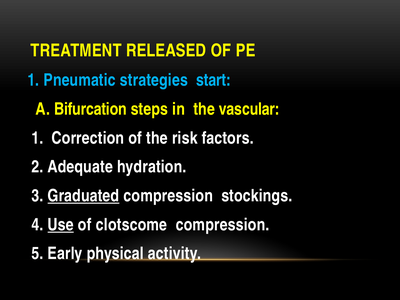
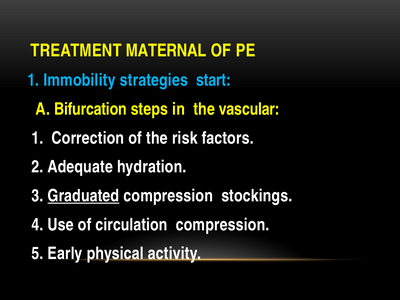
RELEASED: RELEASED -> MATERNAL
Pneumatic: Pneumatic -> Immobility
Use underline: present -> none
clotscome: clotscome -> circulation
